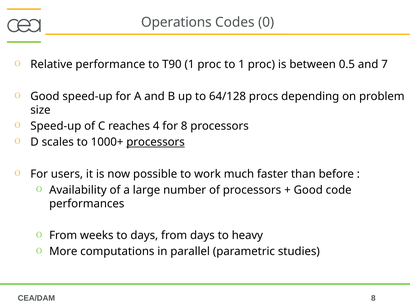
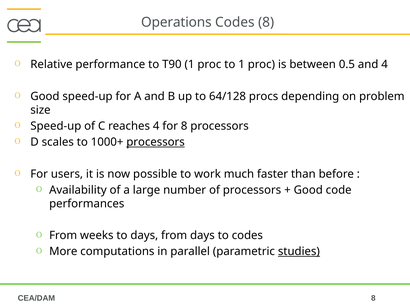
Codes 0: 0 -> 8
and 7: 7 -> 4
to heavy: heavy -> codes
studies underline: none -> present
